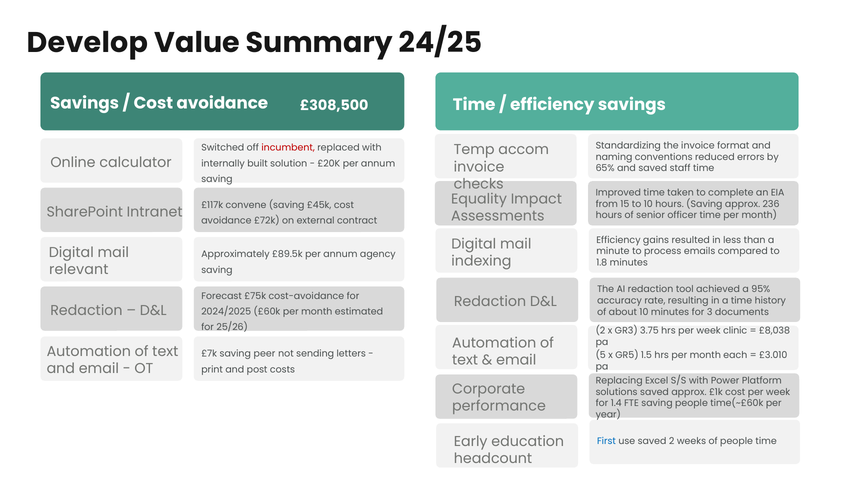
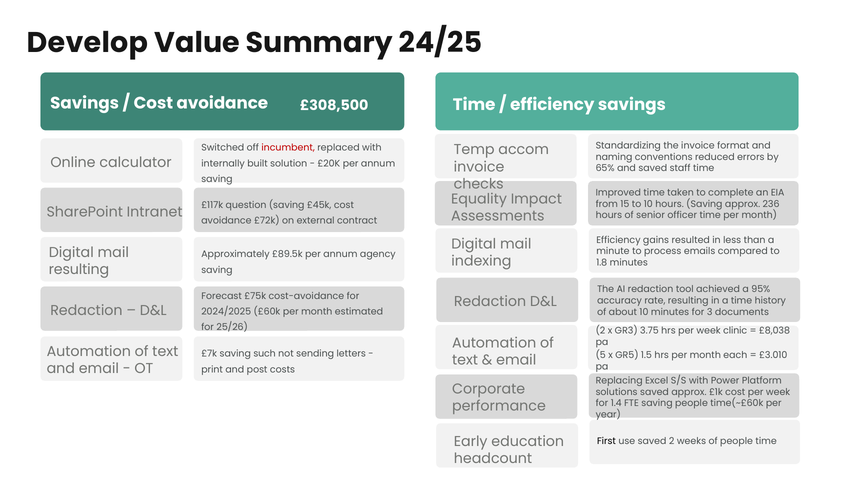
convene: convene -> question
relevant at (79, 269): relevant -> resulting
peer: peer -> such
First colour: blue -> black
